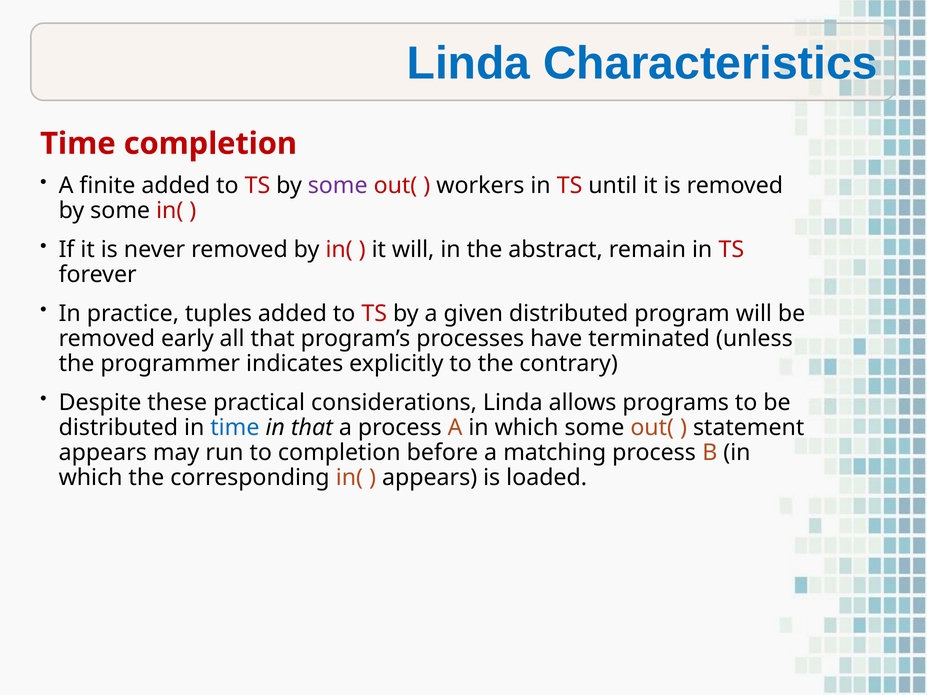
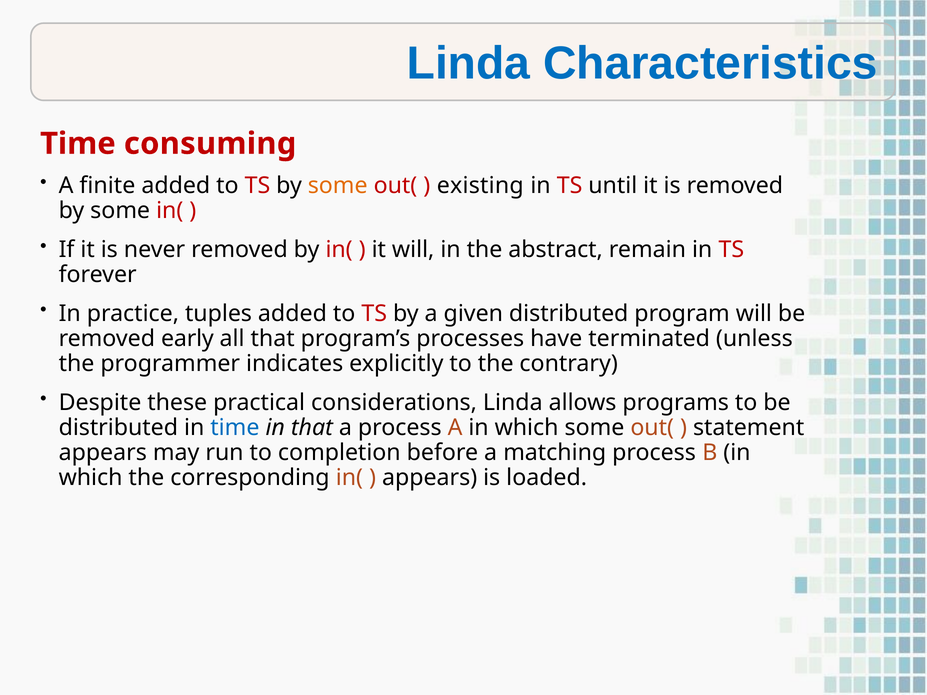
Time completion: completion -> consuming
some at (338, 186) colour: purple -> orange
workers: workers -> existing
